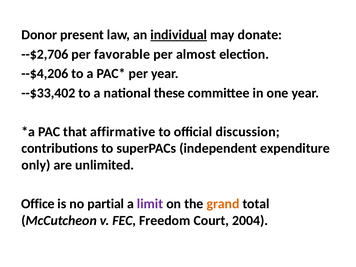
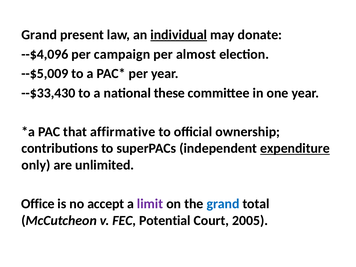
Donor at (39, 35): Donor -> Grand
--$2,706: --$2,706 -> --$4,096
favorable: favorable -> campaign
--$4,206: --$4,206 -> --$5,009
--$33,402: --$33,402 -> --$33,430
discussion: discussion -> ownership
expenditure underline: none -> present
partial: partial -> accept
grand at (223, 204) colour: orange -> blue
Freedom: Freedom -> Potential
2004: 2004 -> 2005
